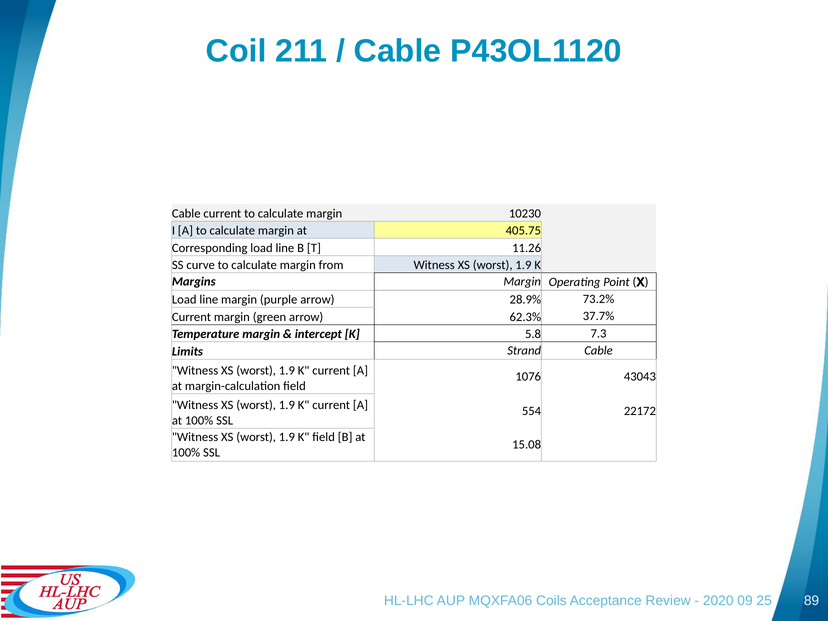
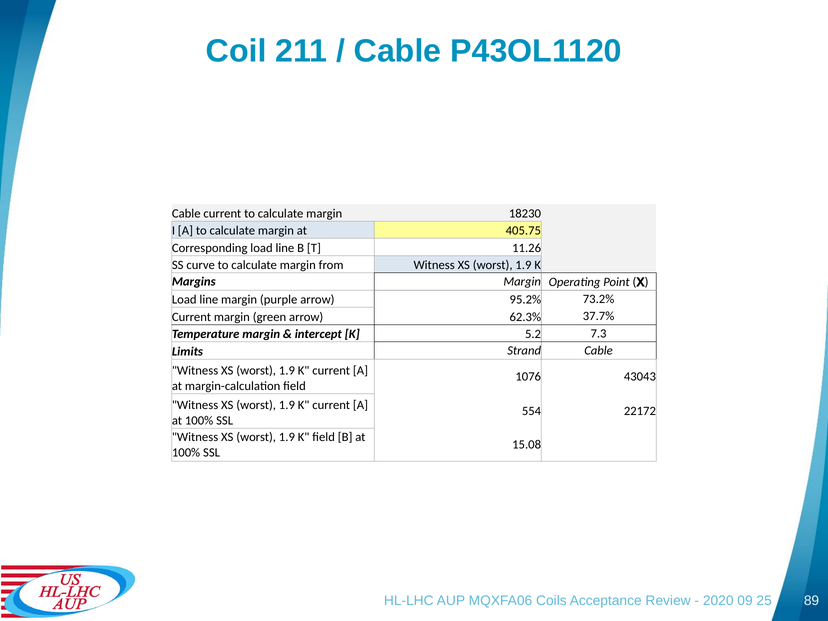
10230: 10230 -> 18230
28.9%: 28.9% -> 95.2%
5.8: 5.8 -> 5.2
